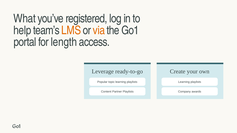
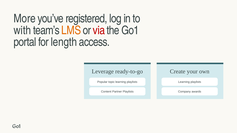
What: What -> More
help: help -> with
via colour: orange -> red
